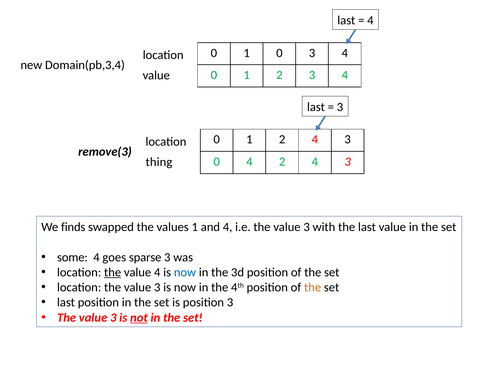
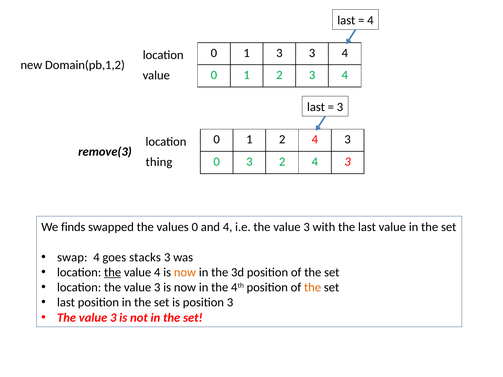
1 0: 0 -> 3
Domain(pb,3,4: Domain(pb,3,4 -> Domain(pb,1,2
0 4: 4 -> 3
values 1: 1 -> 0
some: some -> swap
sparse: sparse -> stacks
now at (185, 273) colour: blue -> orange
not underline: present -> none
